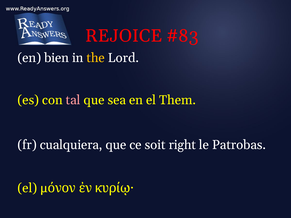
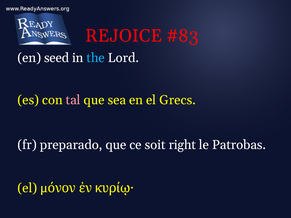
bien: bien -> seed
the colour: yellow -> light blue
Them: Them -> Grecs
cualquiera: cualquiera -> preparado
